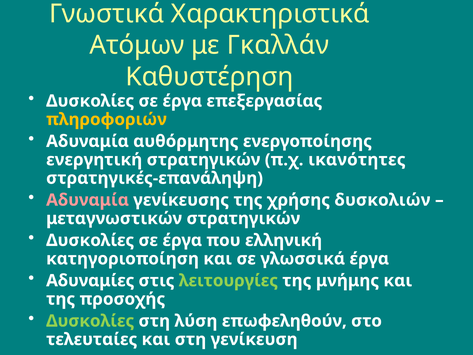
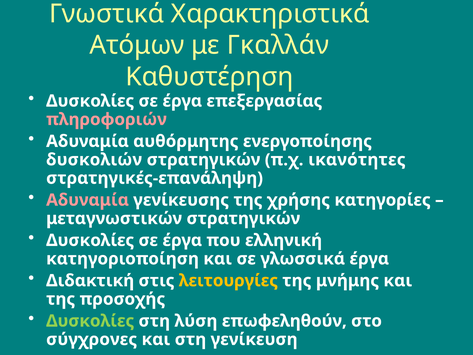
πληροφοριών colour: yellow -> pink
ενεργητική: ενεργητική -> δυσκολιών
δυσκολιών: δυσκολιών -> κατηγορίες
Αδυναμίες: Αδυναμίες -> Διδακτική
λειτουργίες colour: light green -> yellow
τελευταίες: τελευταίες -> σύγχρονες
